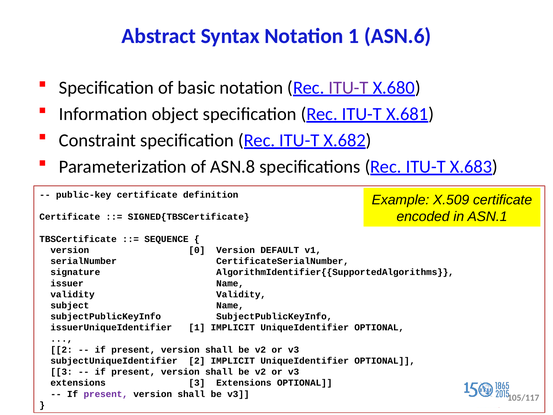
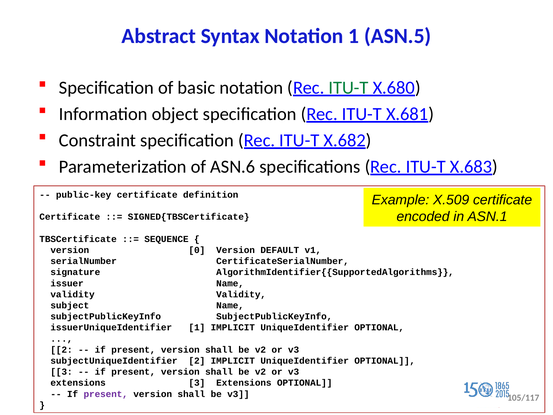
ASN.6: ASN.6 -> ASN.5
ITU-T at (349, 88) colour: purple -> green
ASN.8: ASN.8 -> ASN.6
